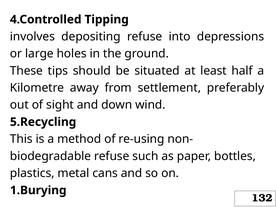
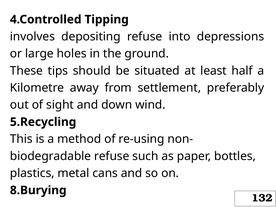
1.Burying: 1.Burying -> 8.Burying
